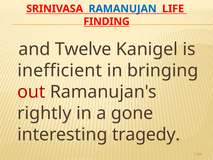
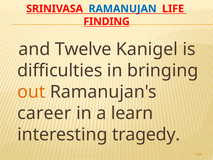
inefficient: inefficient -> difficulties
out colour: red -> orange
rightly: rightly -> career
gone: gone -> learn
